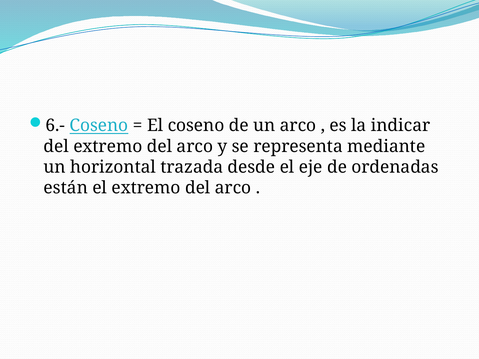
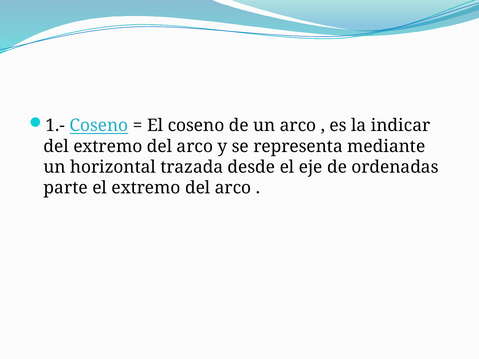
6.-: 6.- -> 1.-
están: están -> parte
